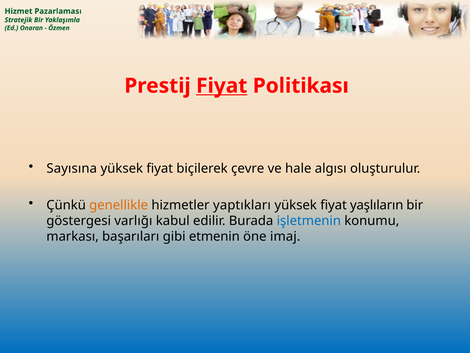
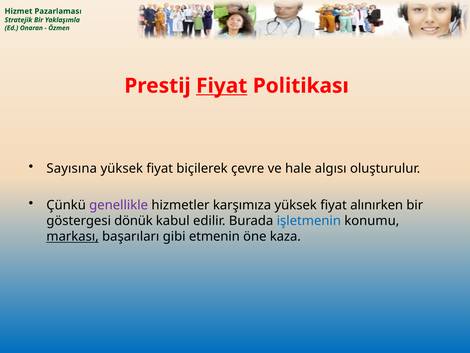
genellikle colour: orange -> purple
yaptıkları: yaptıkları -> karşımıza
yaşlıların: yaşlıların -> alınırken
varlığı: varlığı -> dönük
markası underline: none -> present
imaj: imaj -> kaza
